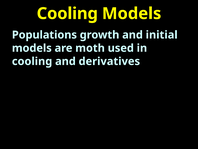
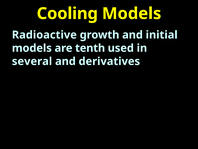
Populations: Populations -> Radioactive
moth: moth -> tenth
cooling at (32, 61): cooling -> several
